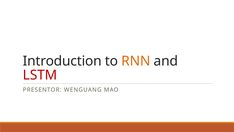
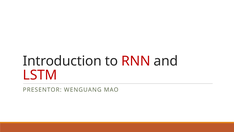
RNN colour: orange -> red
